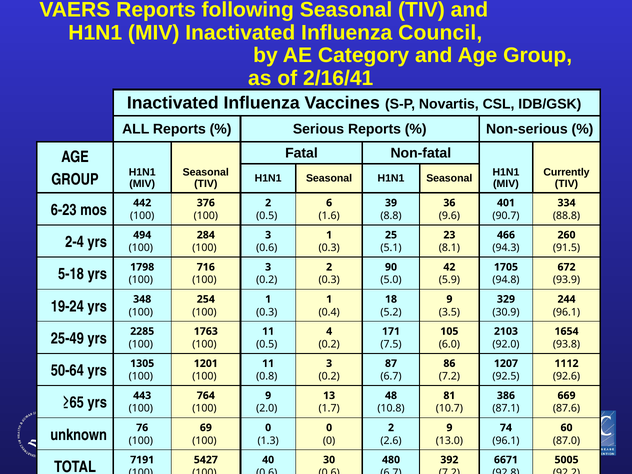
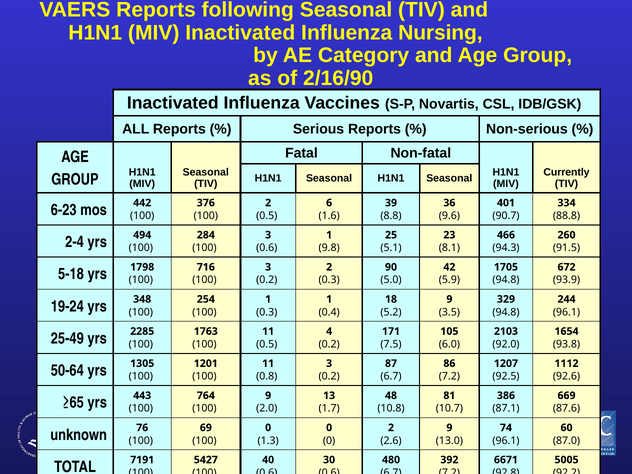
Council: Council -> Nursing
2/16/41: 2/16/41 -> 2/16/90
0.3 at (329, 248): 0.3 -> 9.8
30.9 at (506, 312): 30.9 -> 94.8
